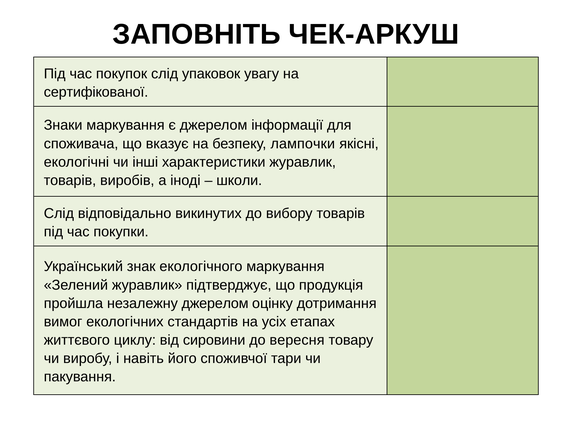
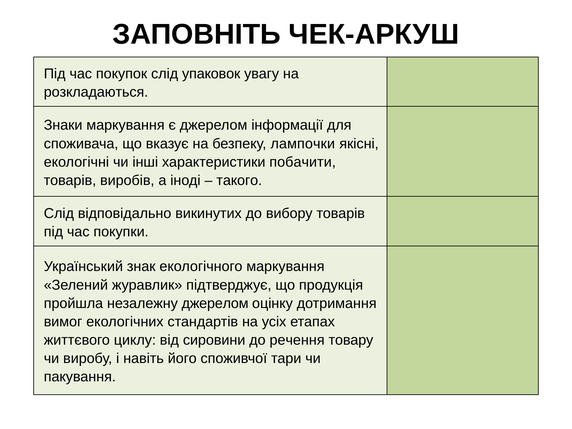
сертифікованої: сертифікованої -> розкладаються
характеристики журавлик: журавлик -> побачити
школи: школи -> такого
вересня: вересня -> речення
